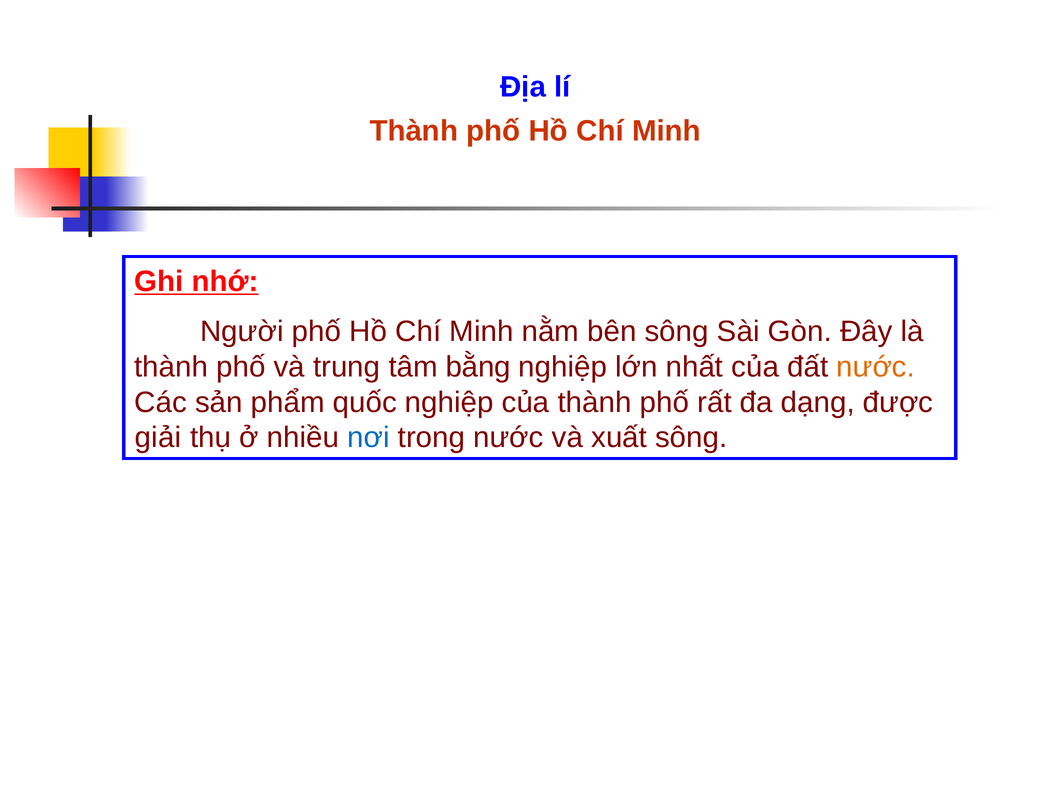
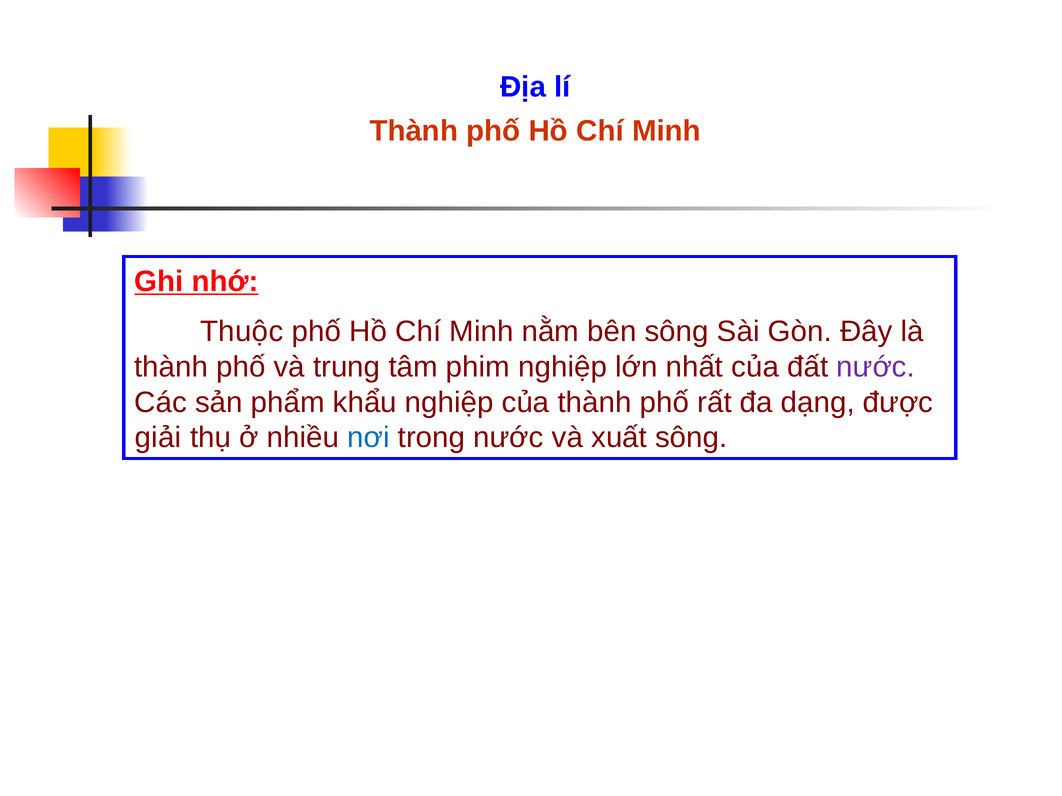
Người: Người -> Thuộc
bằng: bằng -> phim
nước at (876, 367) colour: orange -> purple
quốc: quốc -> khẩu
